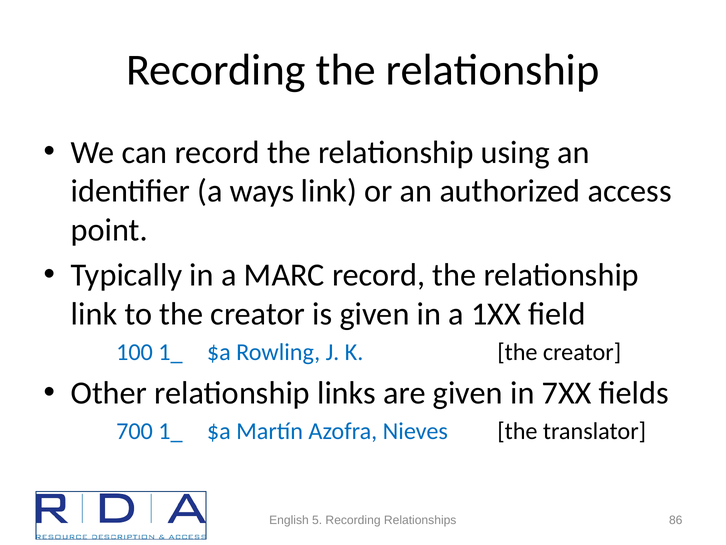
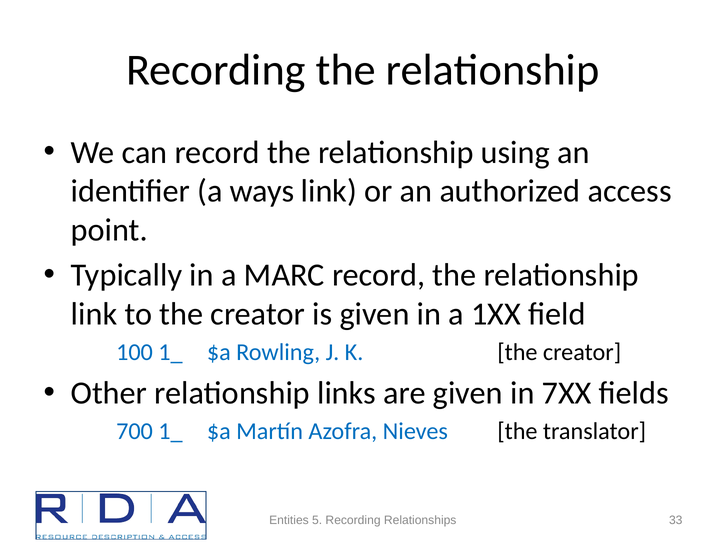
English: English -> Entities
86: 86 -> 33
